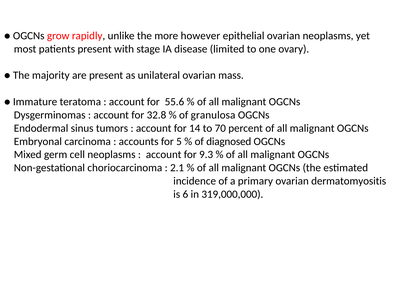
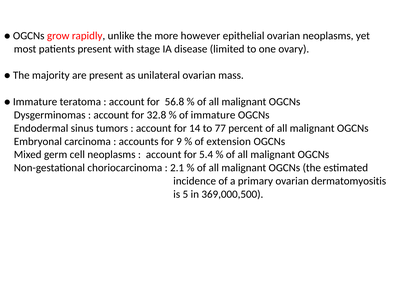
55.6: 55.6 -> 56.8
of granulosa: granulosa -> immature
70: 70 -> 77
5: 5 -> 9
diagnosed: diagnosed -> extension
9.3: 9.3 -> 5.4
6: 6 -> 5
319,000,000: 319,000,000 -> 369,000,500
